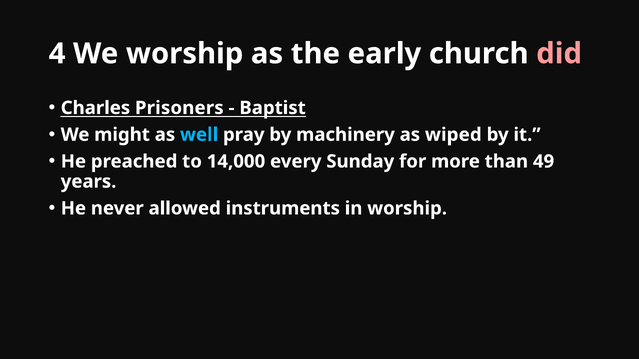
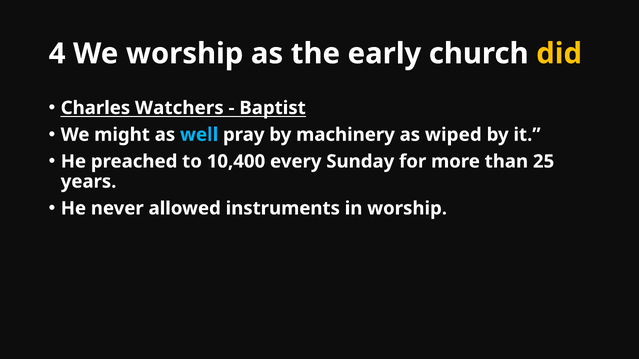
did colour: pink -> yellow
Prisoners: Prisoners -> Watchers
14,000: 14,000 -> 10,400
49: 49 -> 25
